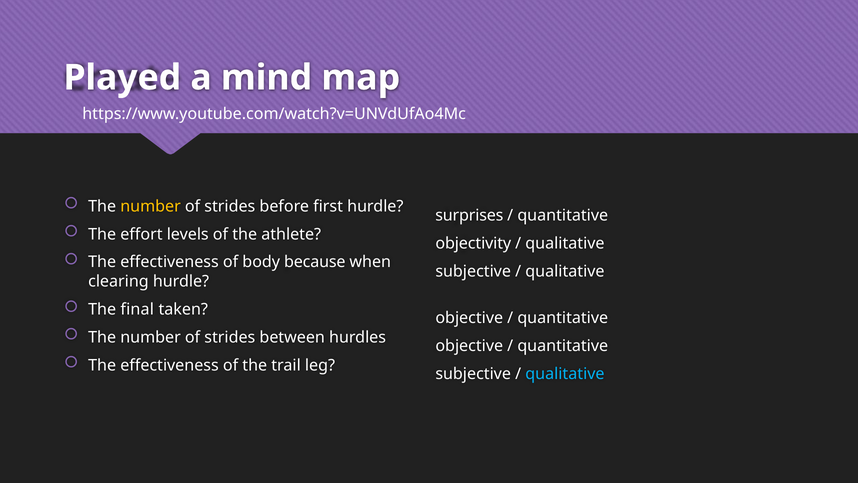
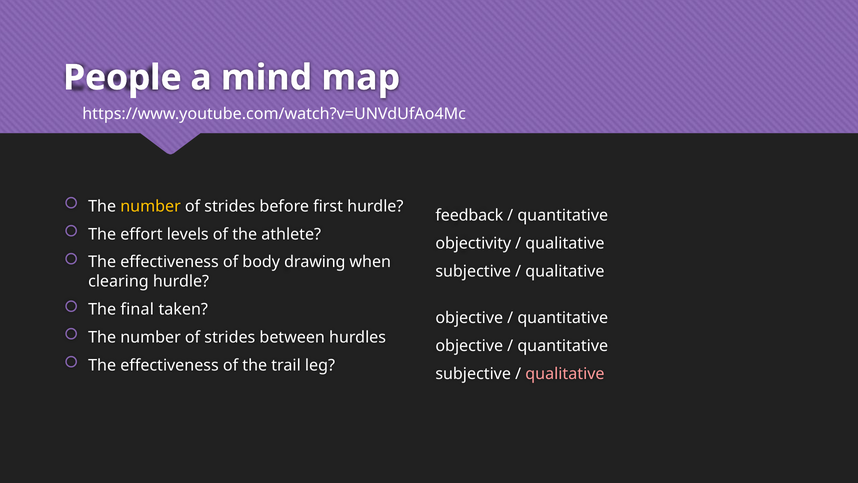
Played: Played -> People
surprises: surprises -> feedback
because: because -> drawing
qualitative at (565, 373) colour: light blue -> pink
